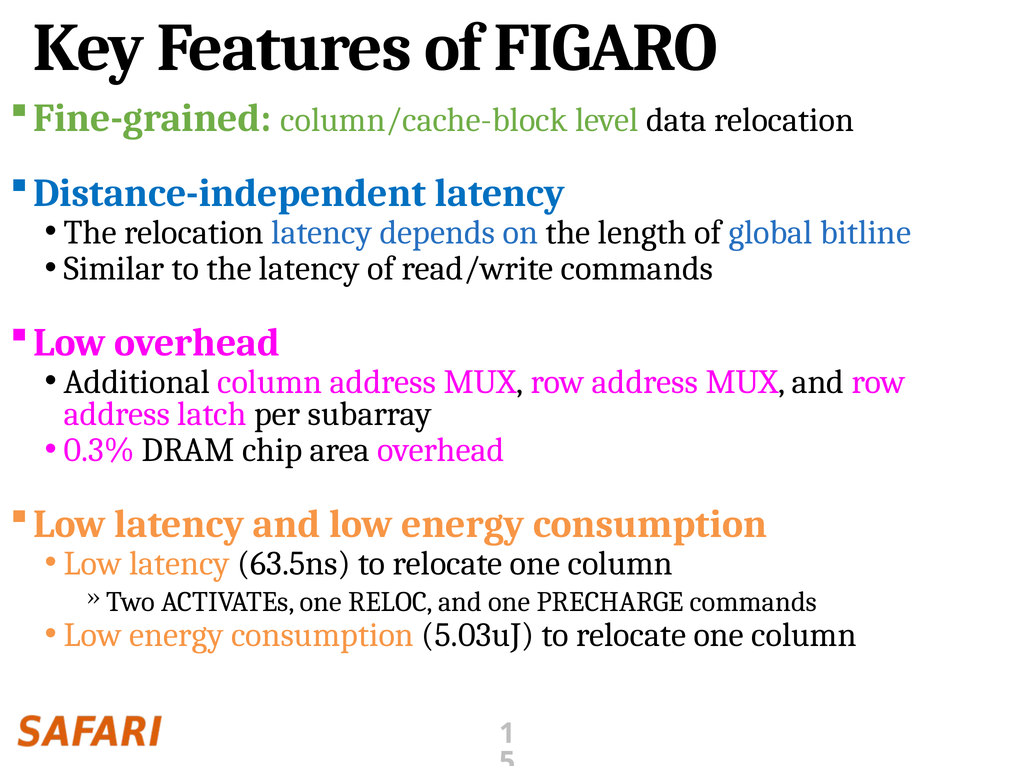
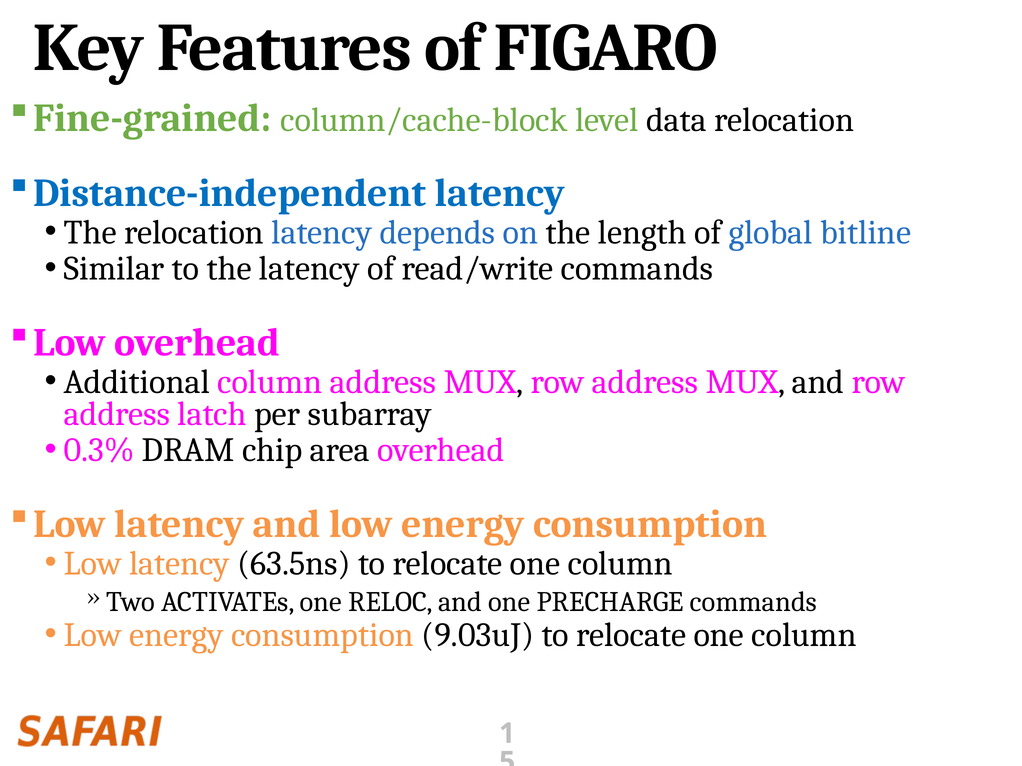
5.03uJ: 5.03uJ -> 9.03uJ
